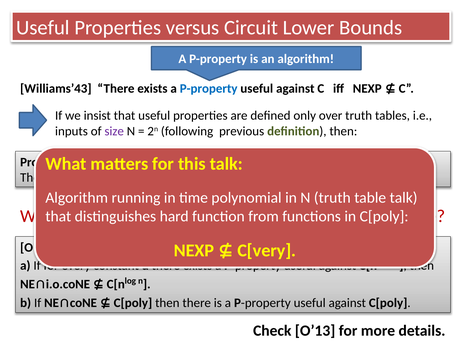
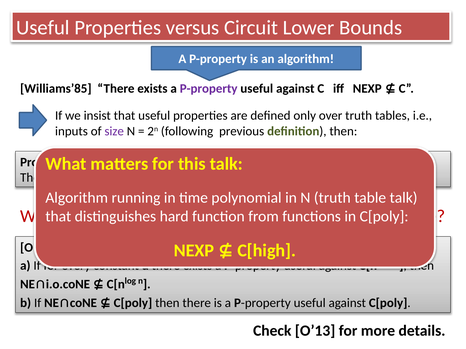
Williams’43: Williams’43 -> Williams’85
P-property at (209, 89) colour: blue -> purple
C[very: C[very -> C[high
